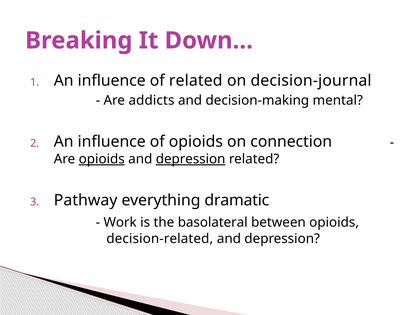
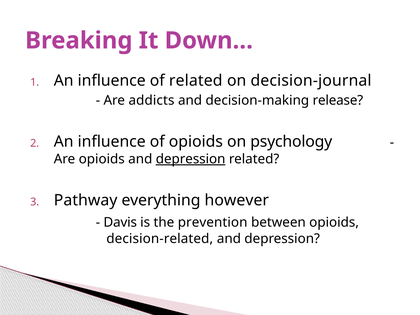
mental: mental -> release
connection: connection -> psychology
opioids at (102, 159) underline: present -> none
dramatic: dramatic -> however
Work: Work -> Davis
basolateral: basolateral -> prevention
